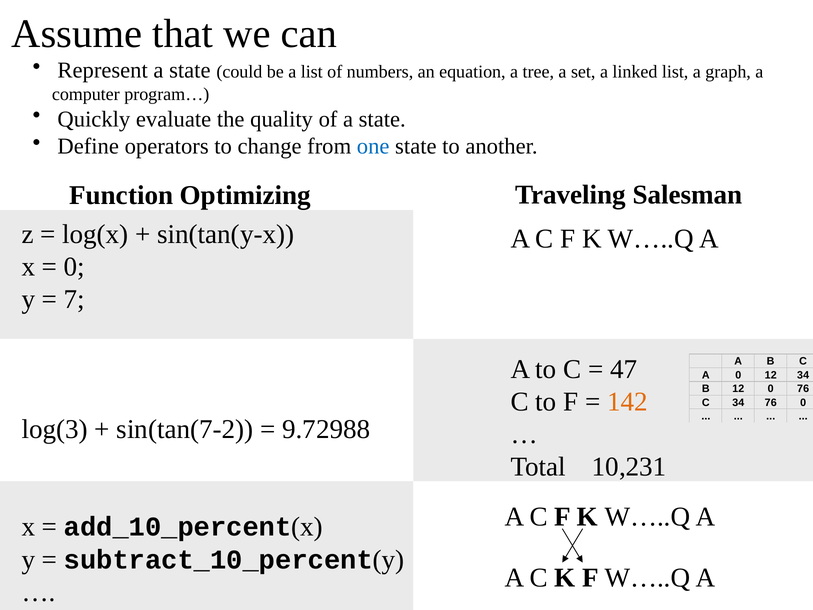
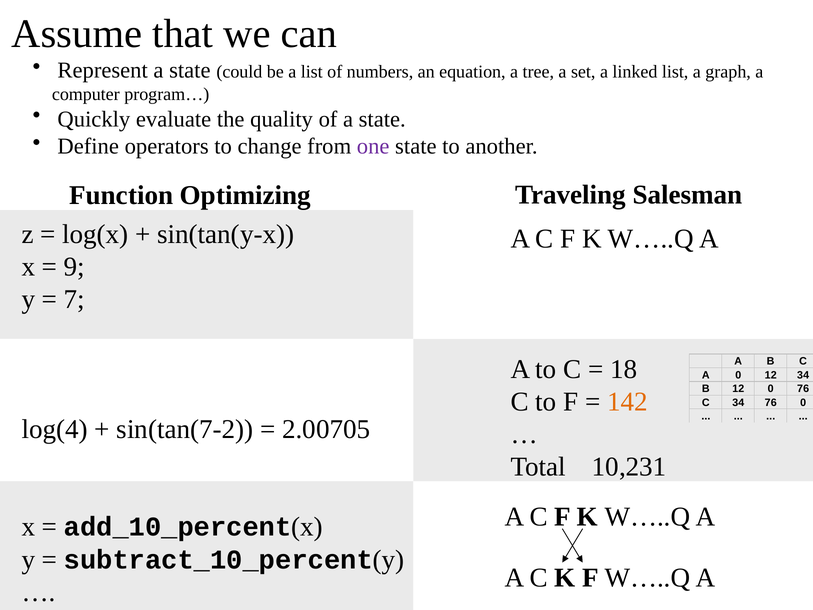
one colour: blue -> purple
0 at (74, 267): 0 -> 9
47: 47 -> 18
log(3: log(3 -> log(4
9.72988: 9.72988 -> 2.00705
